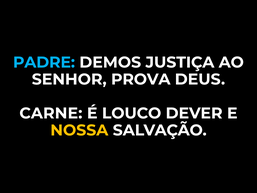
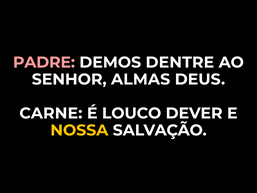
PADRE colour: light blue -> pink
JUSTIÇA: JUSTIÇA -> DENTRE
PROVA: PROVA -> ALMAS
